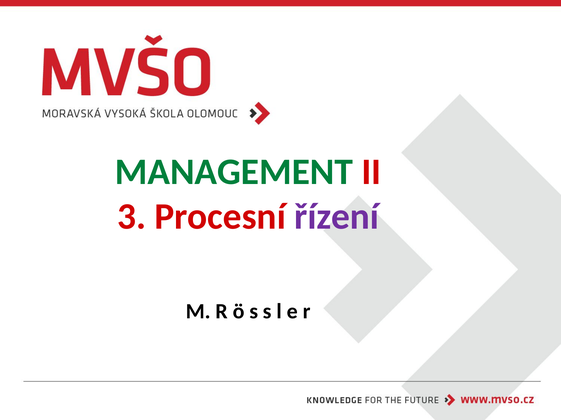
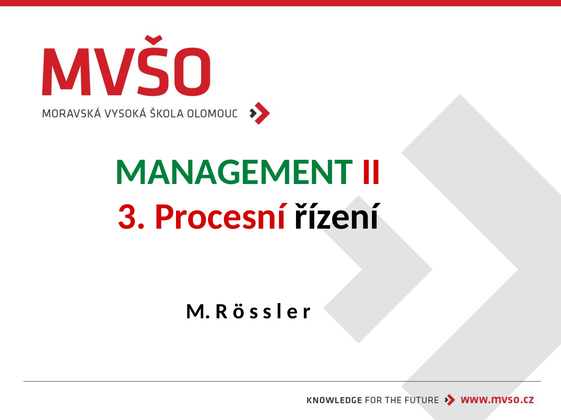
řízení colour: purple -> black
